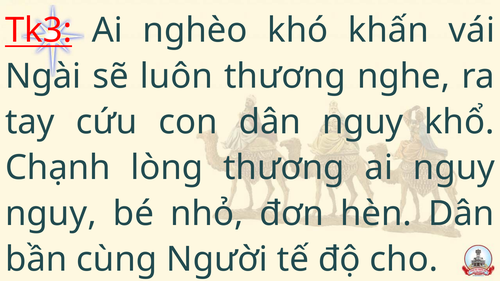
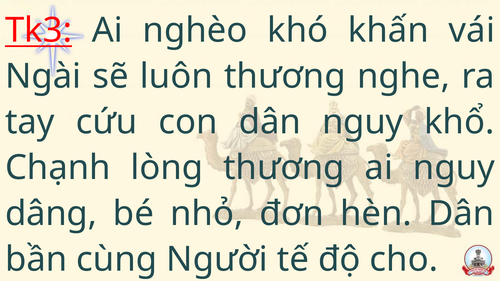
nguy at (51, 214): nguy -> dâng
